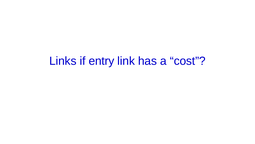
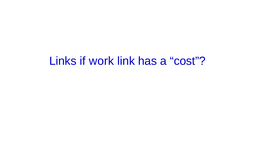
entry: entry -> work
